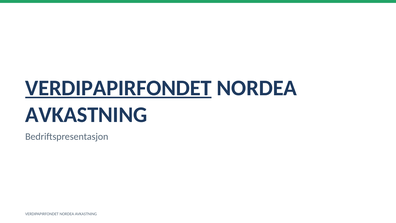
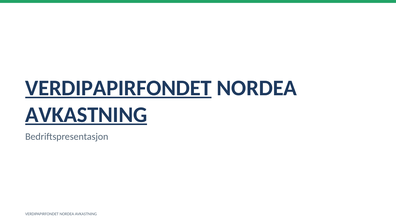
AVKASTNING at (86, 115) underline: none -> present
